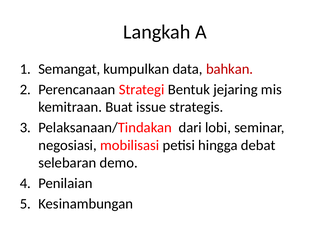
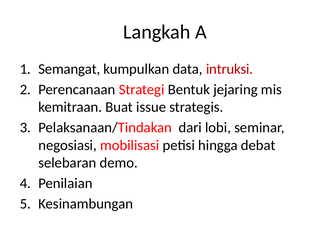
bahkan: bahkan -> intruksi
